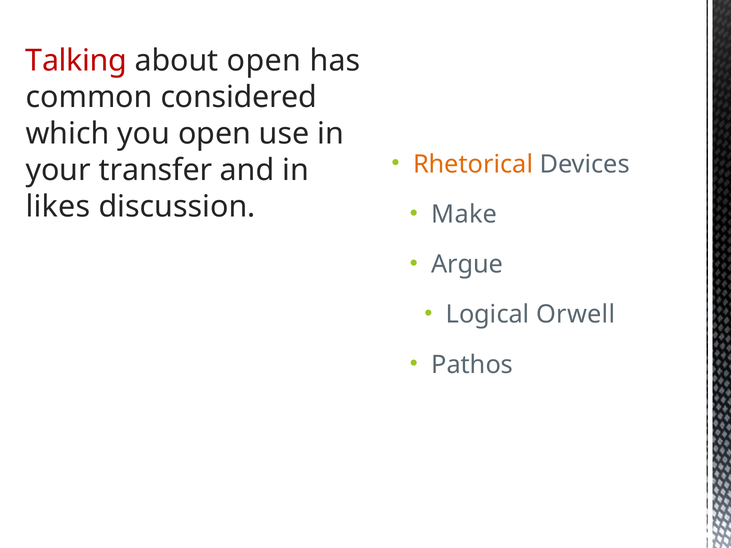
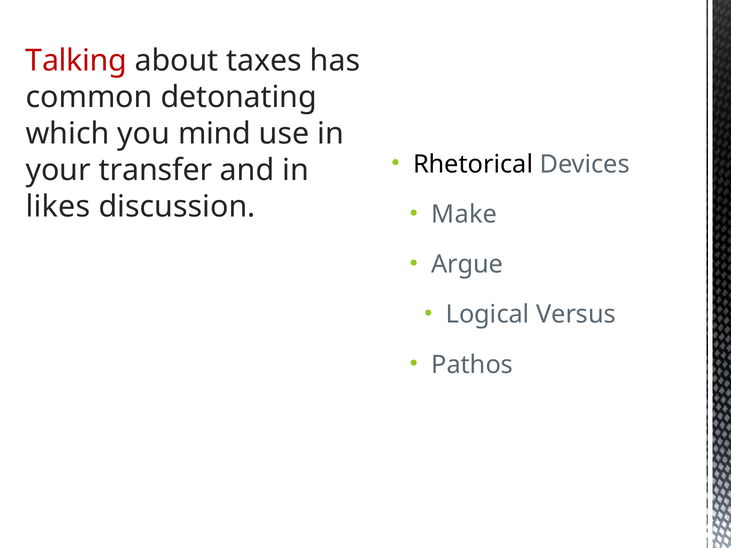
about open: open -> taxes
considered: considered -> detonating
you open: open -> mind
Rhetorical colour: orange -> black
Orwell: Orwell -> Versus
